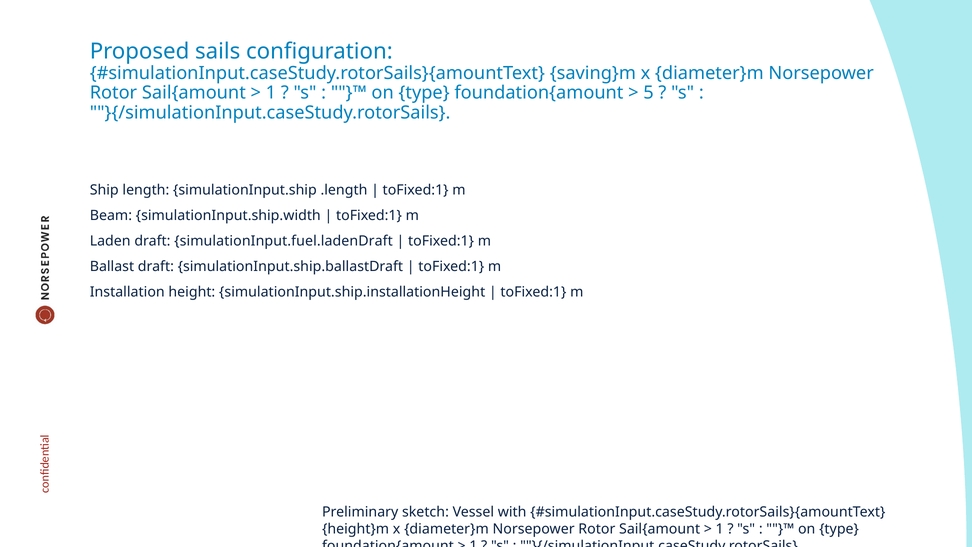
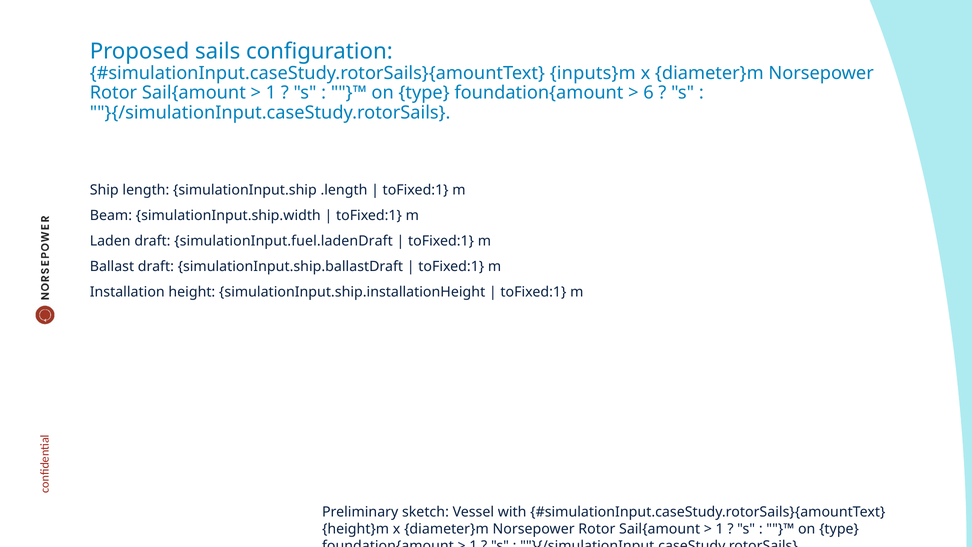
saving}m: saving}m -> inputs}m
5: 5 -> 6
